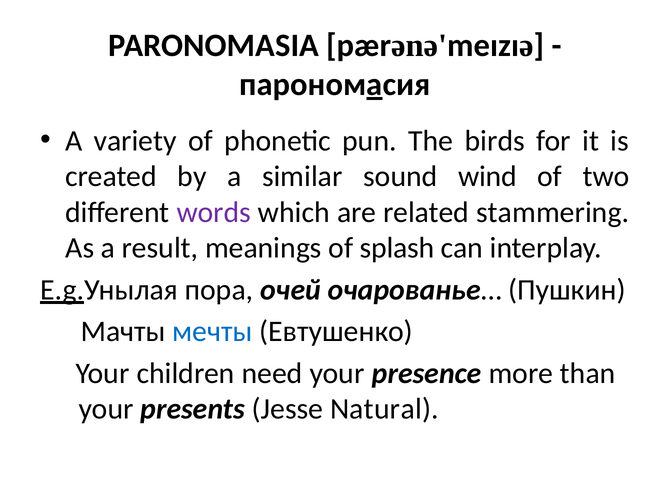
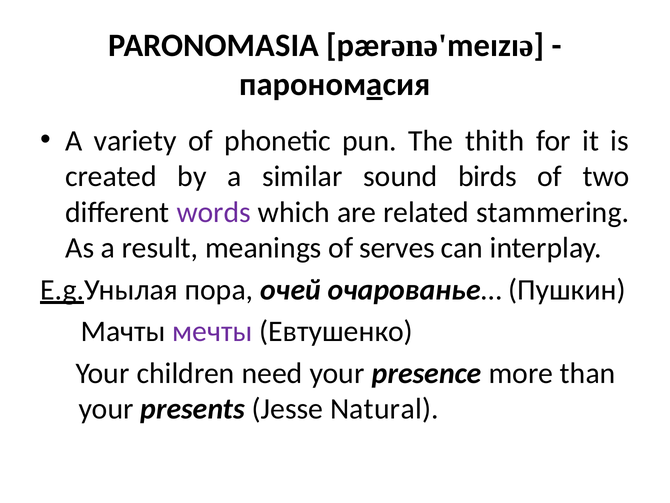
birds: birds -> thith
wind: wind -> birds
splash: splash -> serves
мечты colour: blue -> purple
